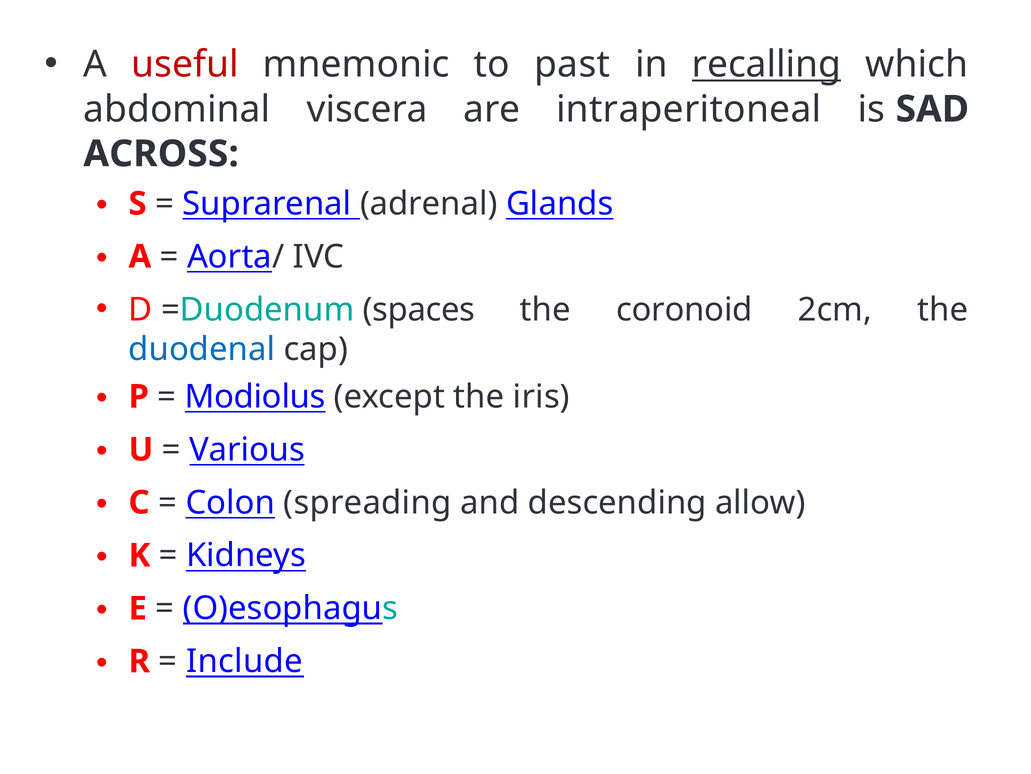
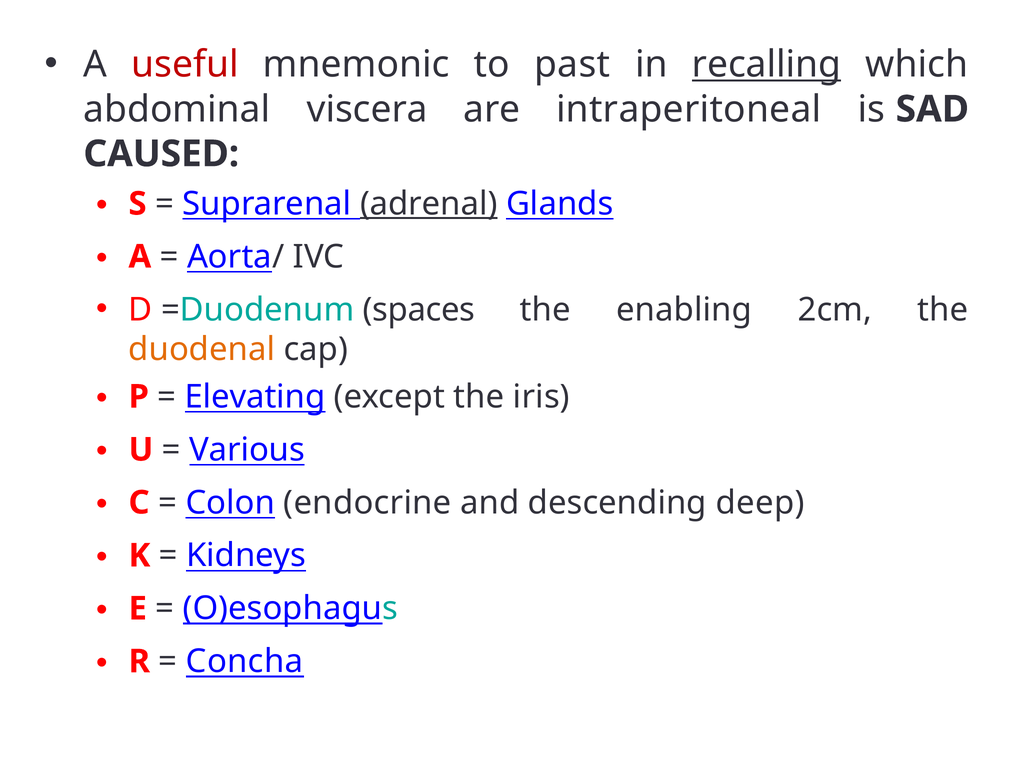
ACROSS: ACROSS -> CAUSED
adrenal underline: none -> present
coronoid: coronoid -> enabling
duodenal colour: blue -> orange
Modiolus: Modiolus -> Elevating
spreading: spreading -> endocrine
allow: allow -> deep
Include: Include -> Concha
